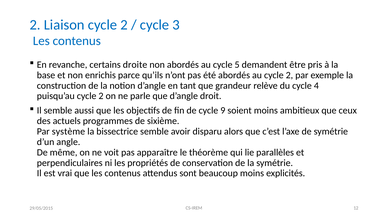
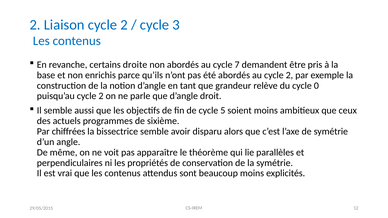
5: 5 -> 7
4: 4 -> 0
9: 9 -> 5
système: système -> chiffrées
